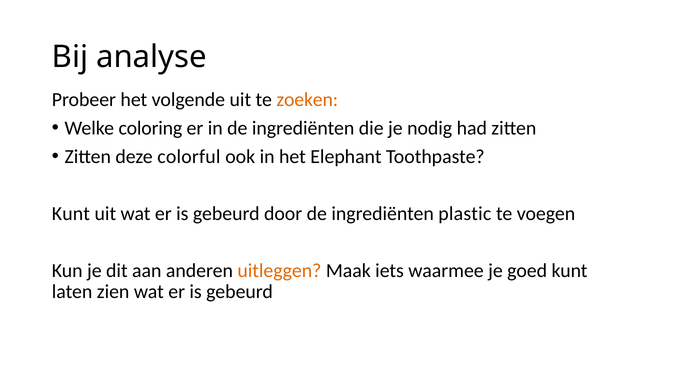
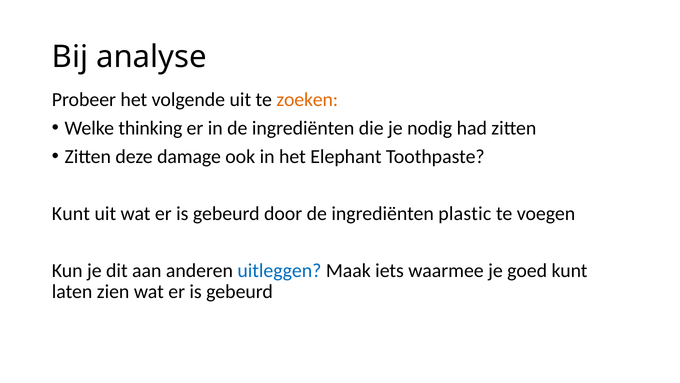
coloring: coloring -> thinking
colorful: colorful -> damage
uitleggen colour: orange -> blue
